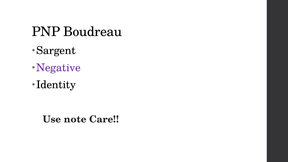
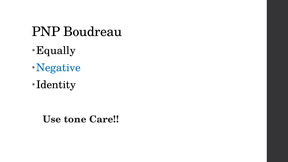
Sargent: Sargent -> Equally
Negative colour: purple -> blue
note: note -> tone
